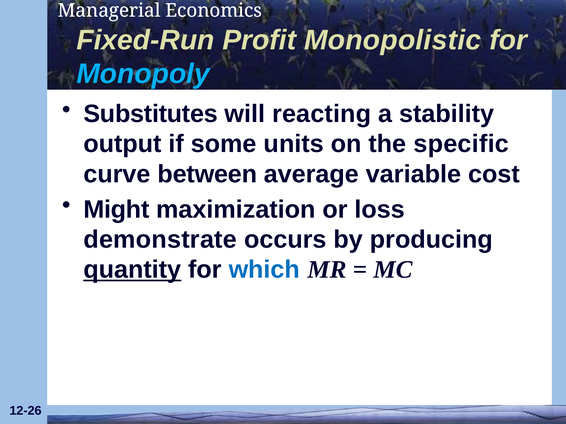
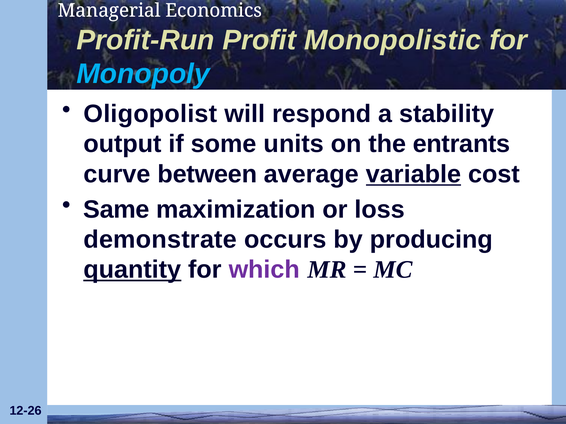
Fixed-Run: Fixed-Run -> Profit-Run
Substitutes: Substitutes -> Oligopolist
reacting: reacting -> respond
specific: specific -> entrants
variable underline: none -> present
Might: Might -> Same
which colour: blue -> purple
